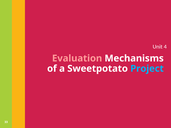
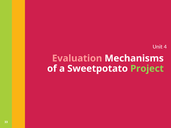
Project colour: light blue -> light green
